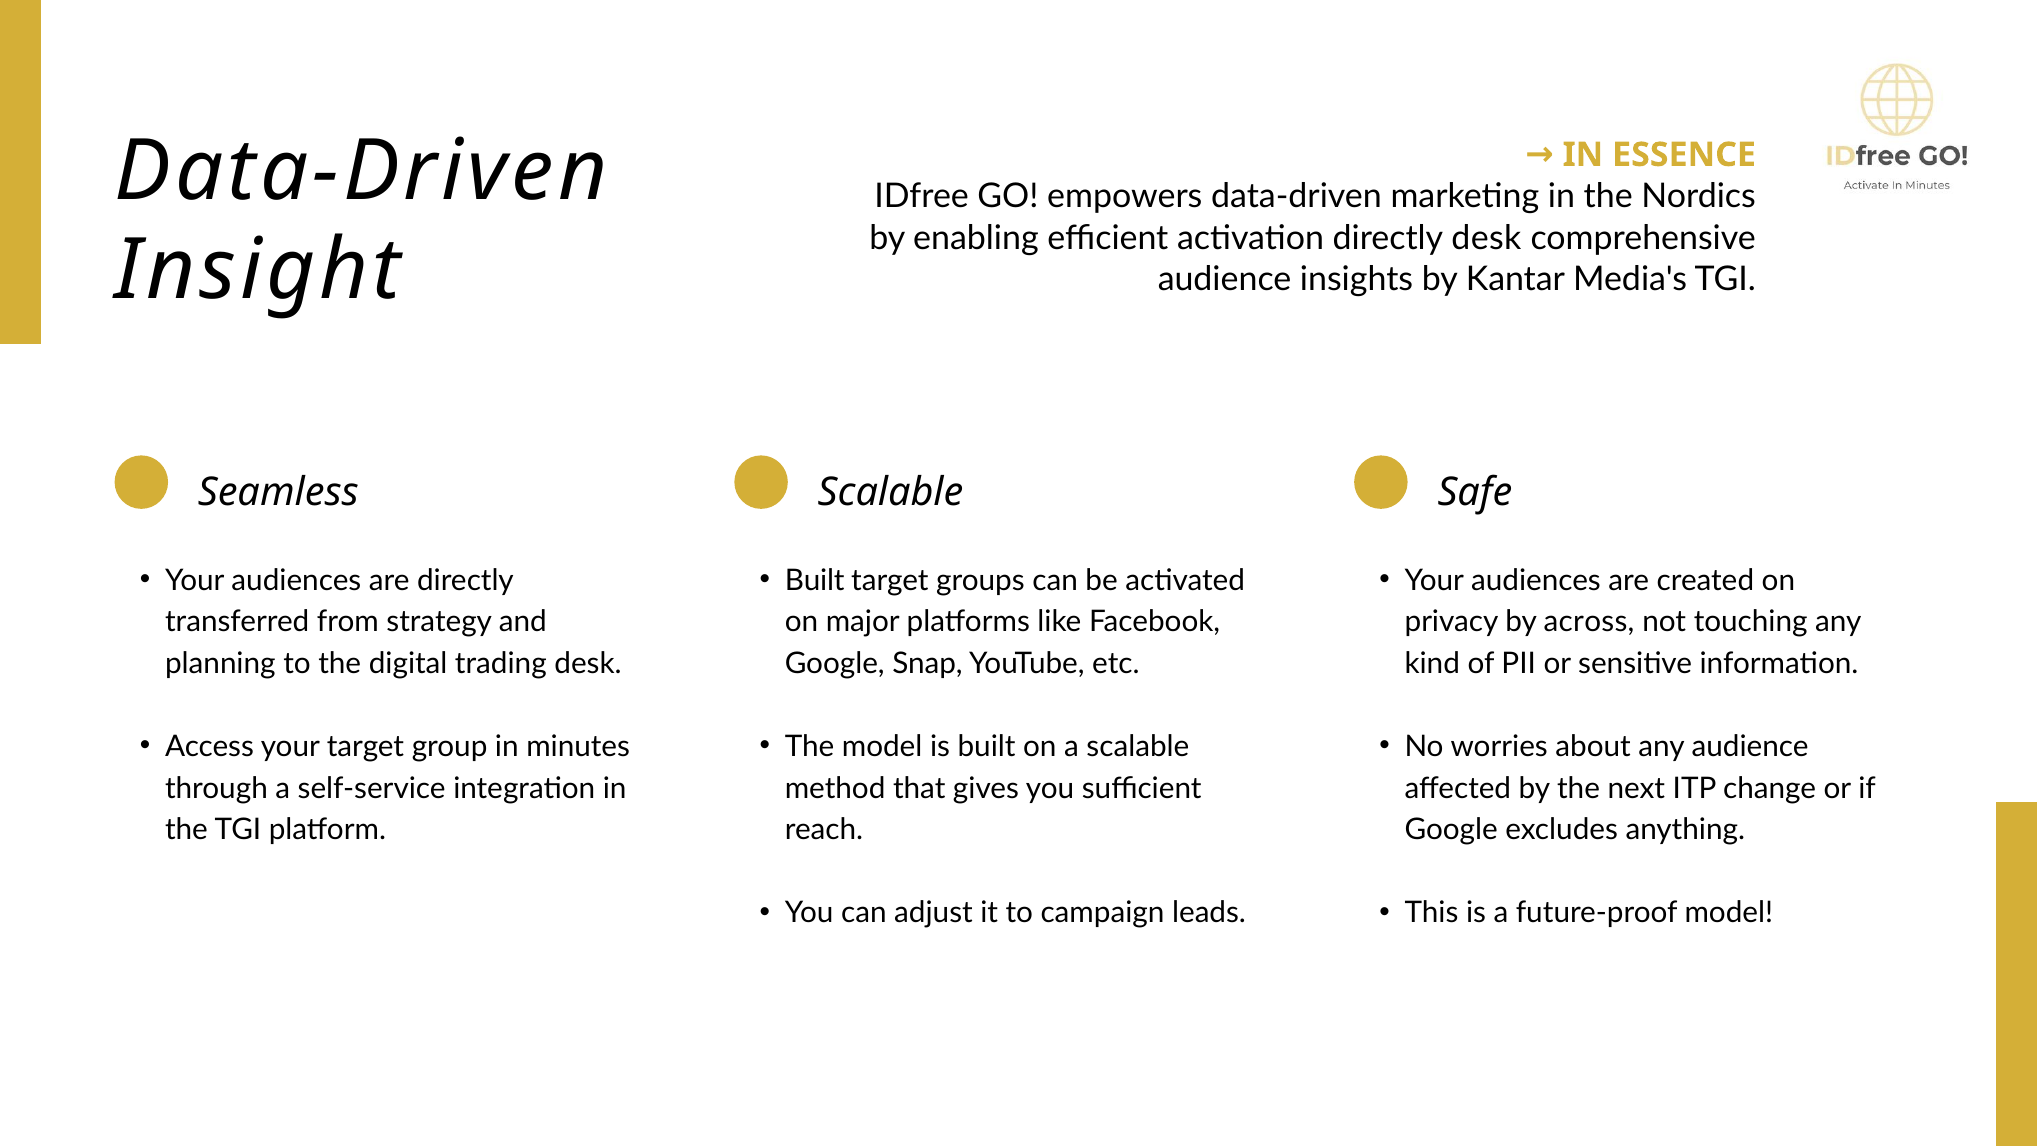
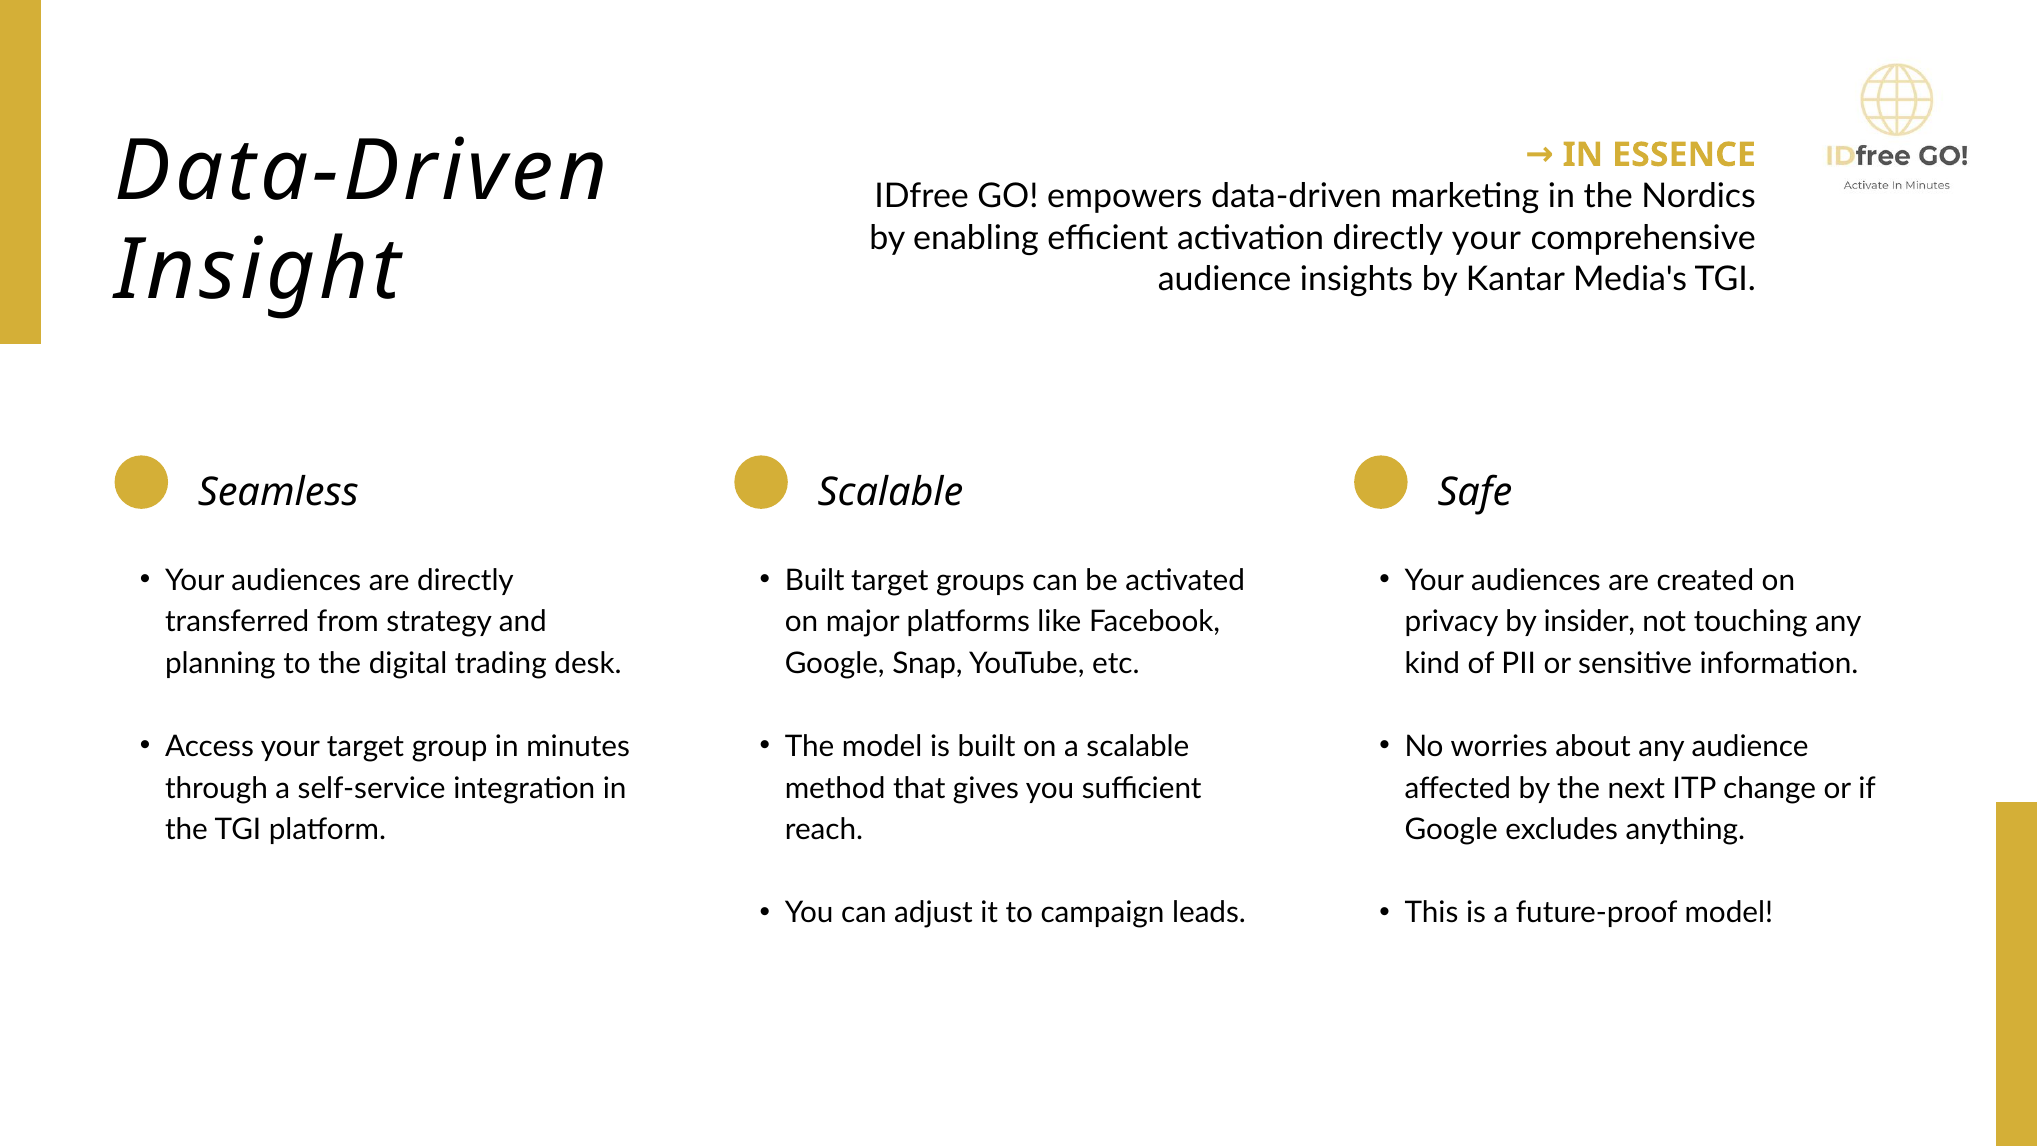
directly desk: desk -> your
across: across -> insider
